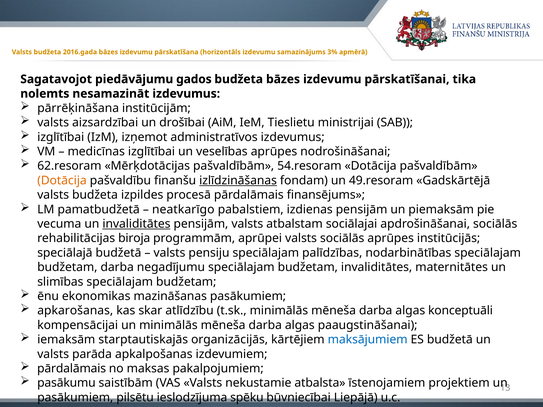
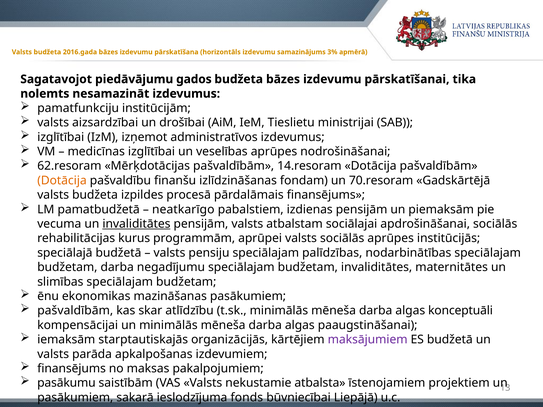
pārrēķināšana: pārrēķināšana -> pamatfunkciju
54.resoram: 54.resoram -> 14.resoram
izlīdzināšanas underline: present -> none
49.resoram: 49.resoram -> 70.resoram
biroja: biroja -> kurus
apkarošanas at (75, 311): apkarošanas -> pašvaldībām
maksājumiem colour: blue -> purple
pārdalāmais at (72, 369): pārdalāmais -> finansējums
pilsētu: pilsētu -> sakarā
spēku: spēku -> fonds
